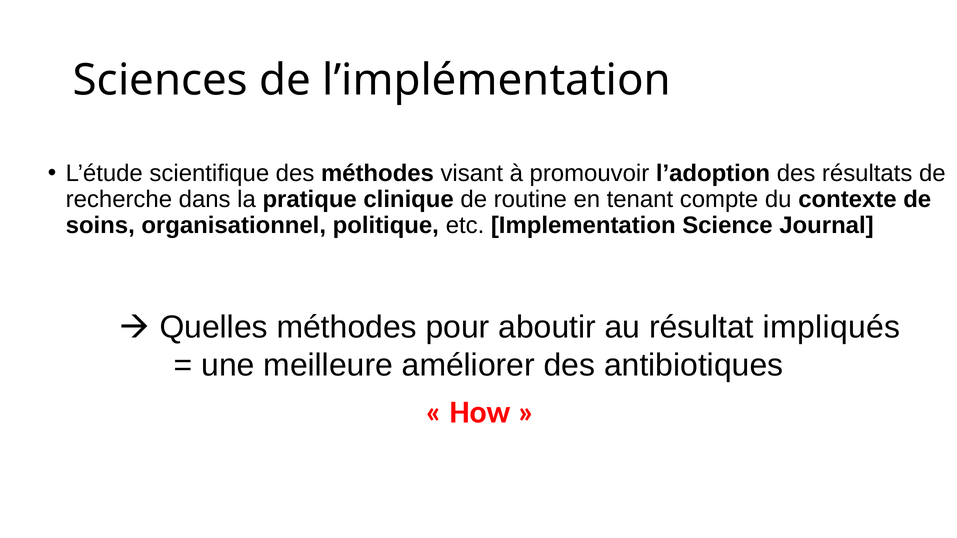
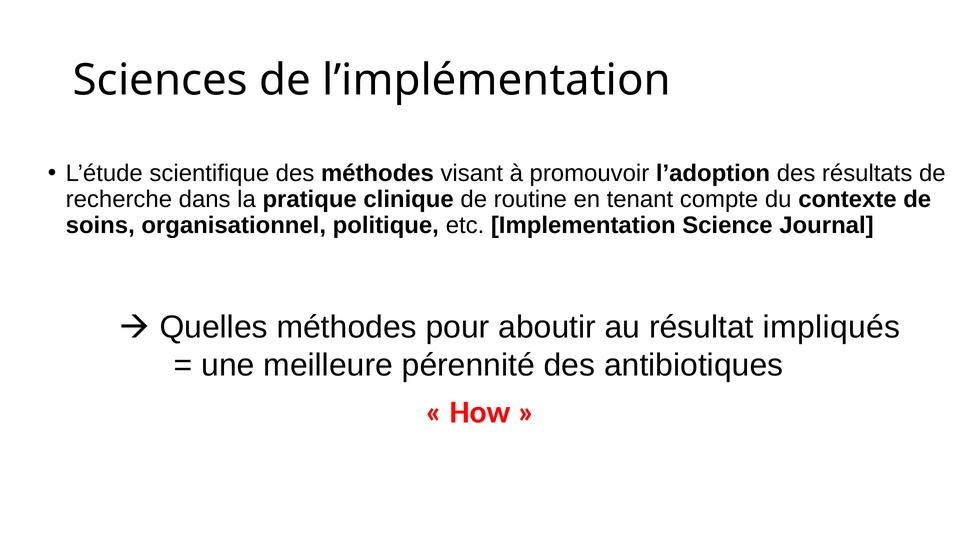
améliorer: améliorer -> pérennité
